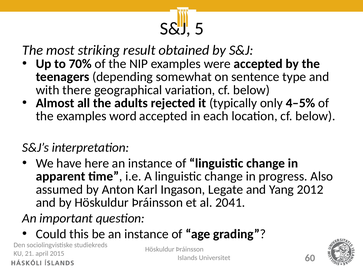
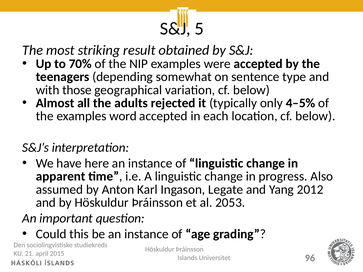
there: there -> those
2041: 2041 -> 2053
60: 60 -> 96
